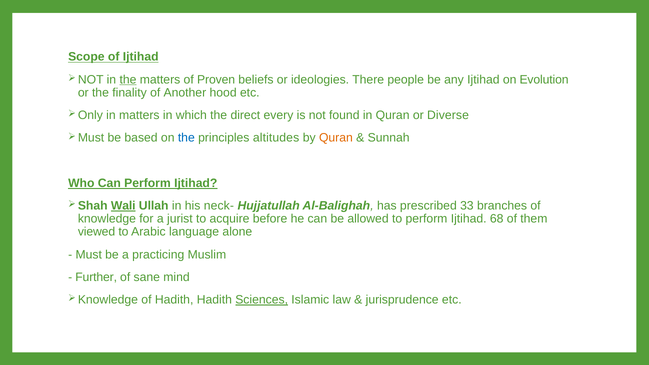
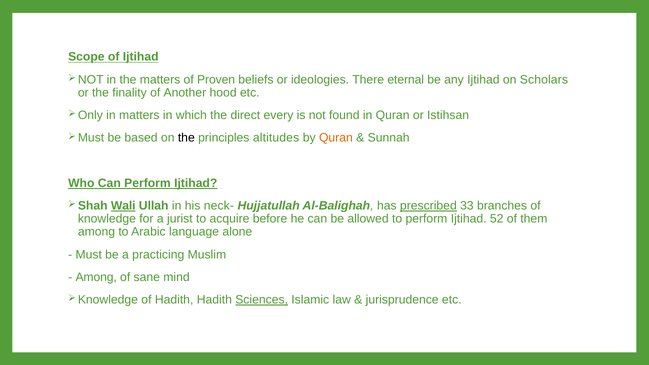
the at (128, 80) underline: present -> none
people: people -> eternal
Evolution: Evolution -> Scholars
Diverse: Diverse -> Istihsan
the at (186, 138) colour: blue -> black
prescribed underline: none -> present
68: 68 -> 52
viewed at (97, 232): viewed -> among
Further at (96, 277): Further -> Among
